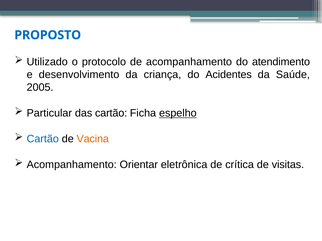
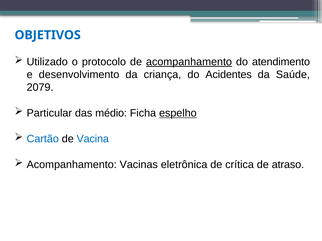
PROPOSTO: PROPOSTO -> OBJETIVOS
acompanhamento at (189, 62) underline: none -> present
2005: 2005 -> 2079
das cartão: cartão -> médio
Vacina colour: orange -> blue
Orientar: Orientar -> Vacinas
visitas: visitas -> atraso
